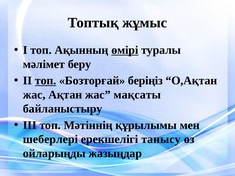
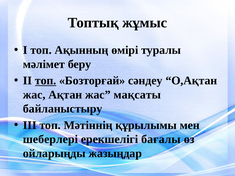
өмірі underline: present -> none
беріңіз: беріңіз -> сәндеу
танысу: танысу -> бағалы
